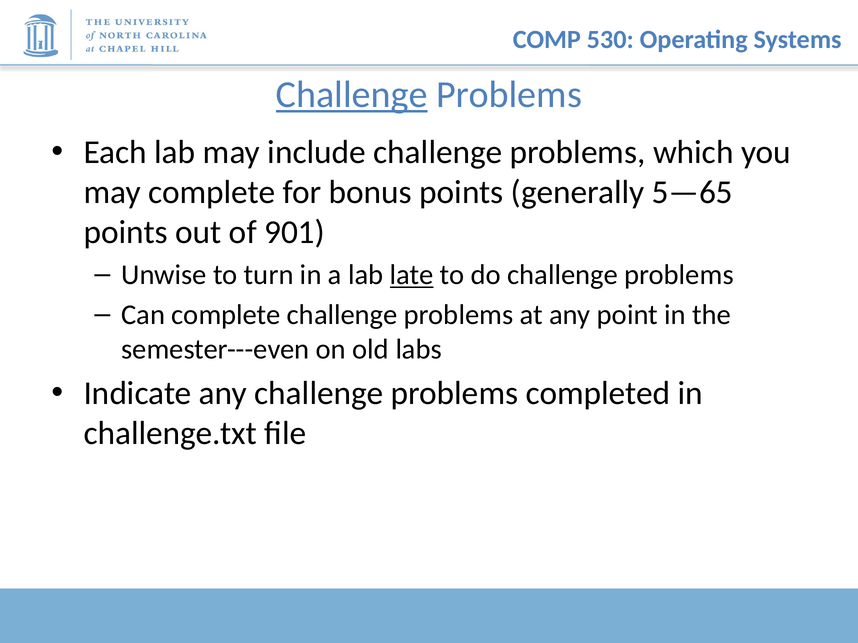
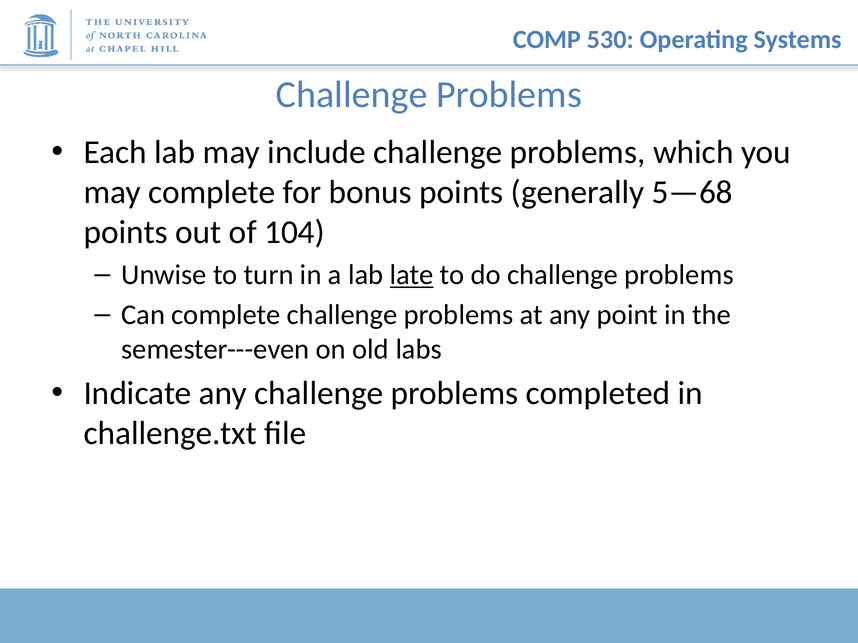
Challenge at (352, 95) underline: present -> none
5—65: 5—65 -> 5—68
901: 901 -> 104
